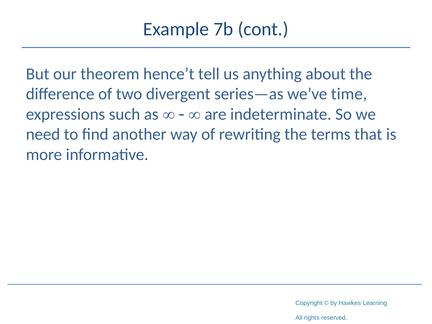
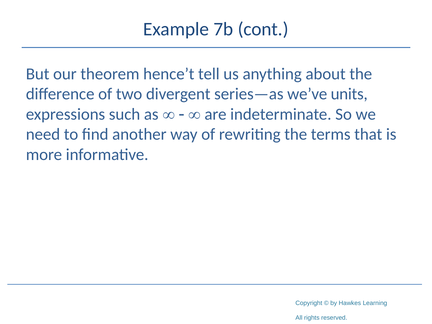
time: time -> units
